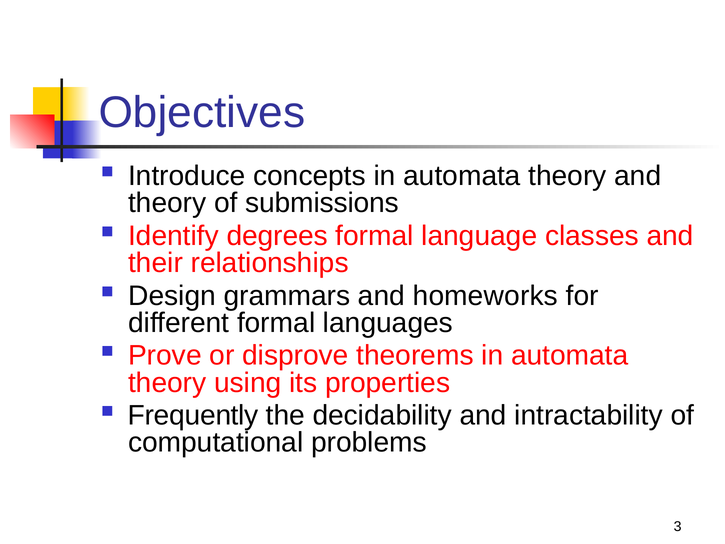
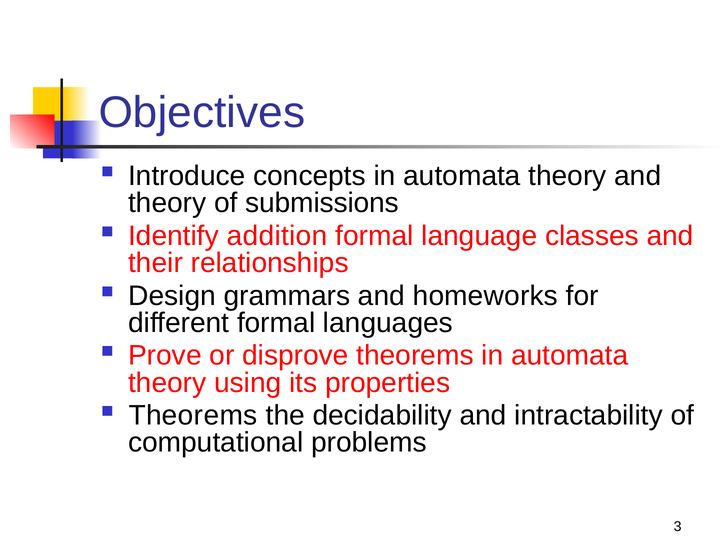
degrees: degrees -> addition
Frequently at (193, 415): Frequently -> Theorems
